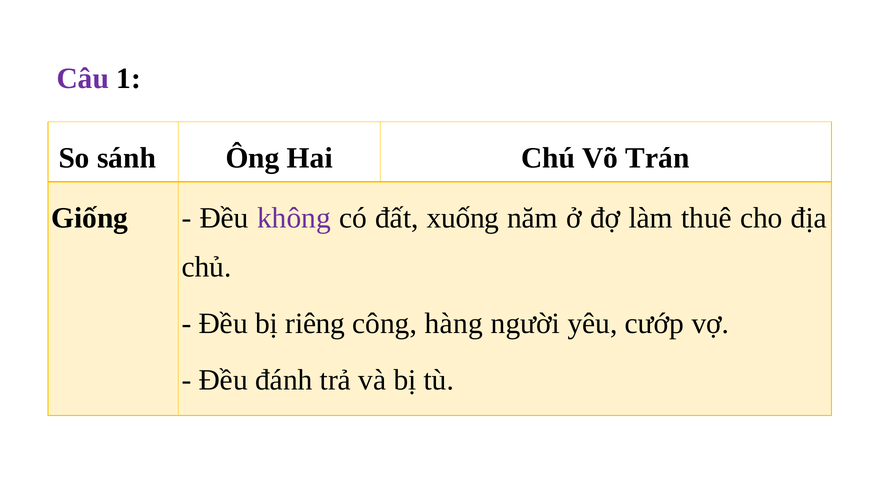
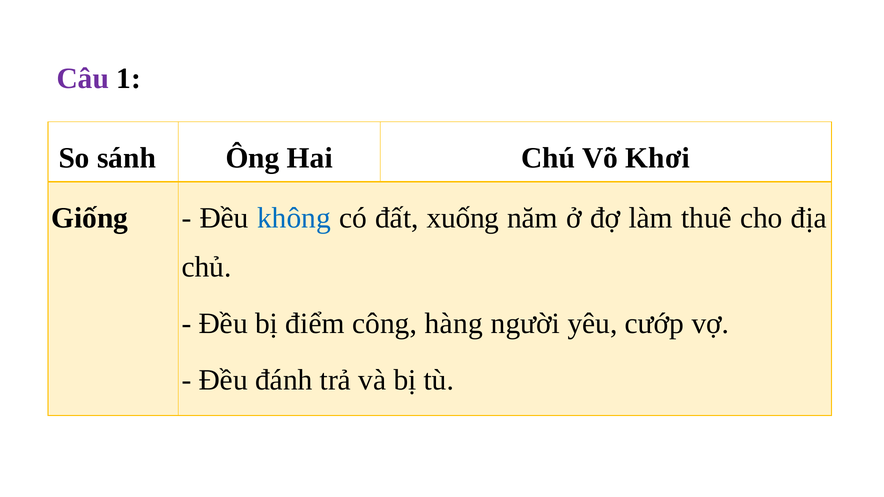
Trán: Trán -> Khơi
không colour: purple -> blue
riêng: riêng -> điểm
